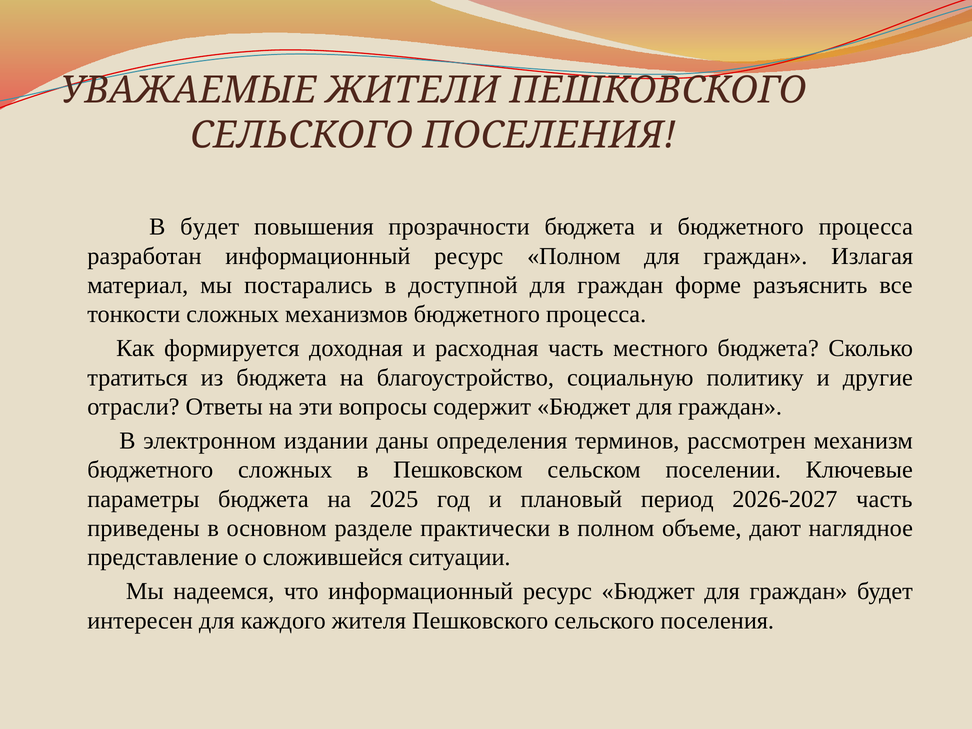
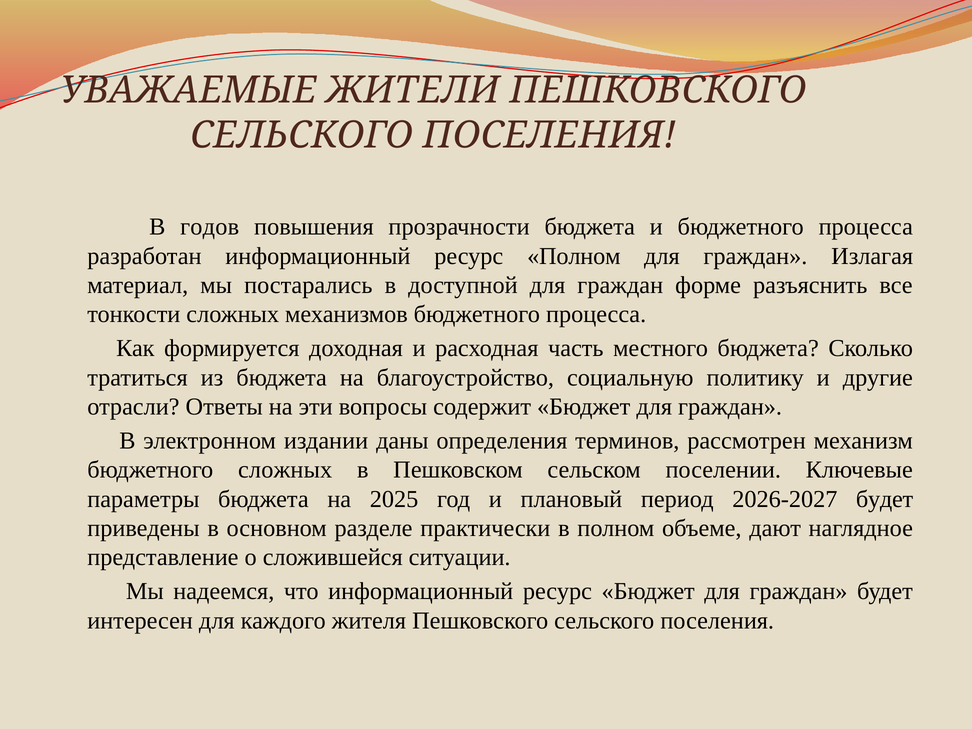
В будет: будет -> годов
2026-2027 часть: часть -> будет
